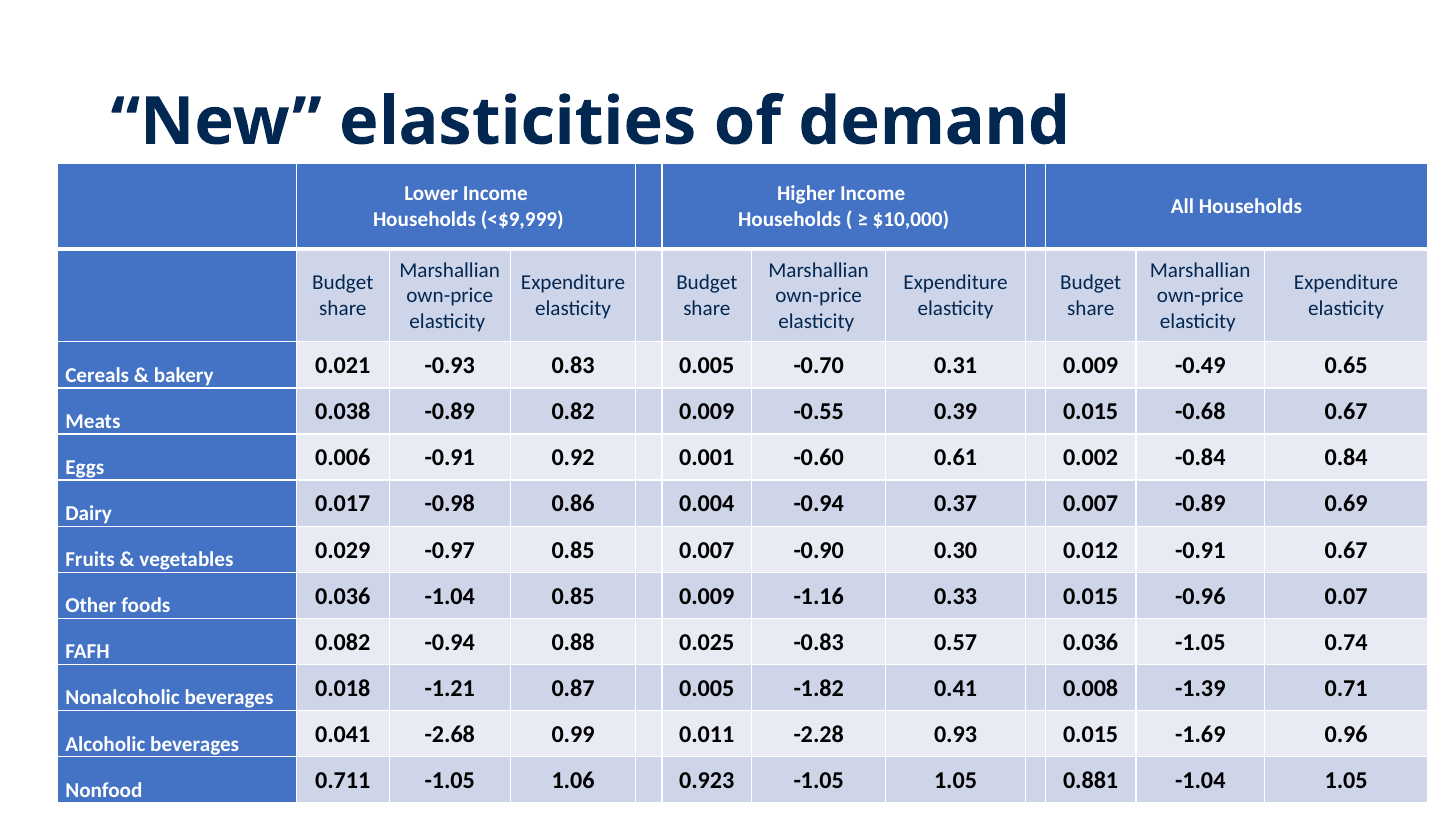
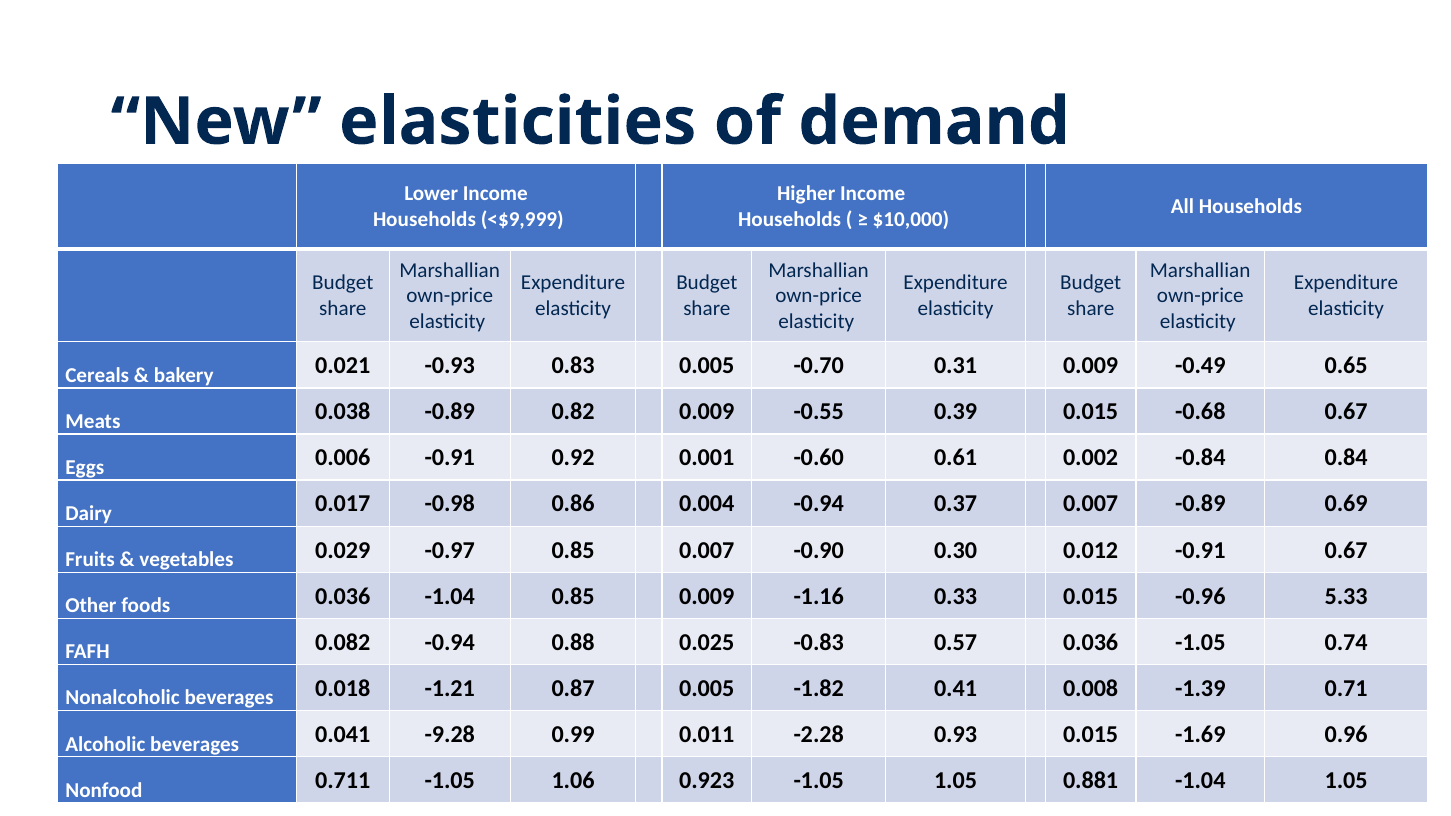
0.07: 0.07 -> 5.33
-2.68: -2.68 -> -9.28
